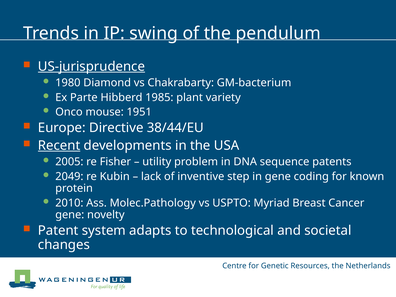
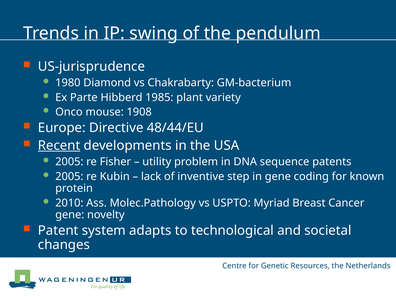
US-jurisprudence underline: present -> none
1951: 1951 -> 1908
38/44/EU: 38/44/EU -> 48/44/EU
2049 at (69, 176): 2049 -> 2005
